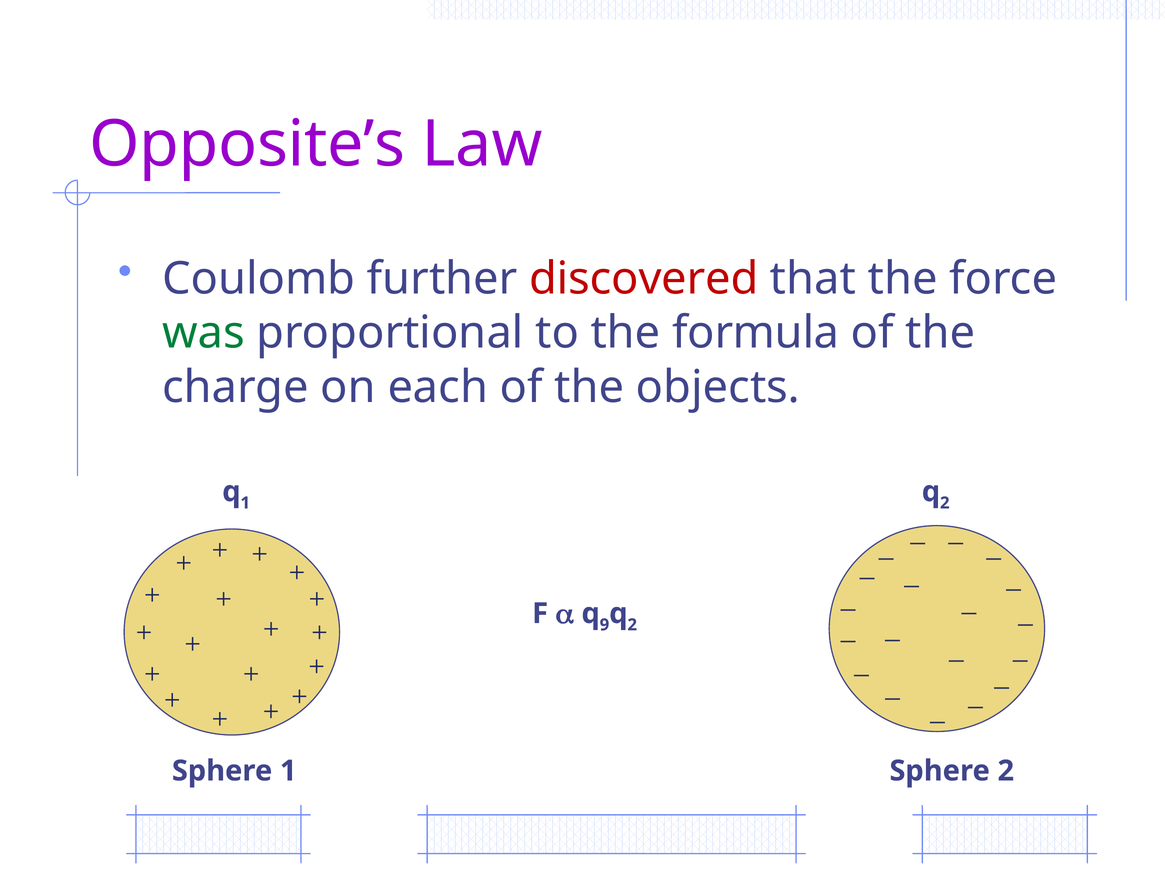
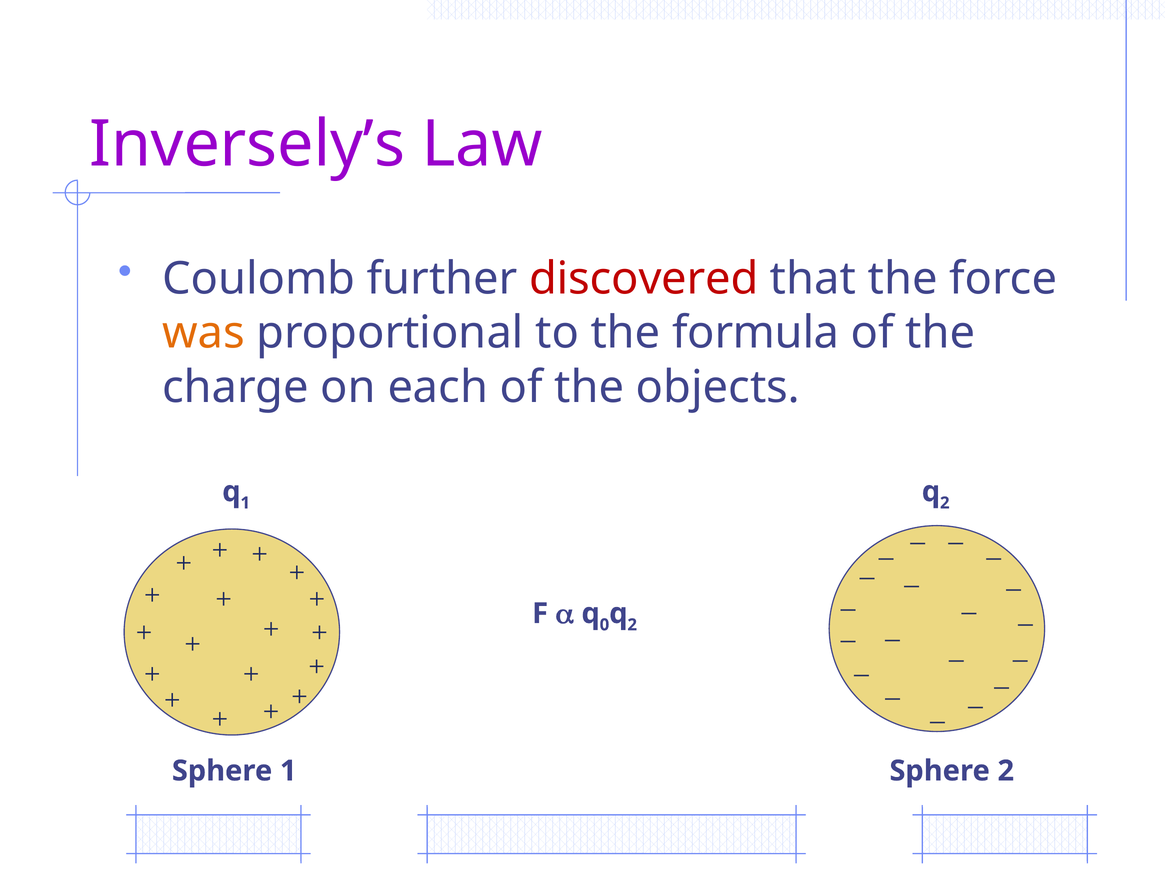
Opposite’s: Opposite’s -> Inversely’s
was colour: green -> orange
9: 9 -> 0
